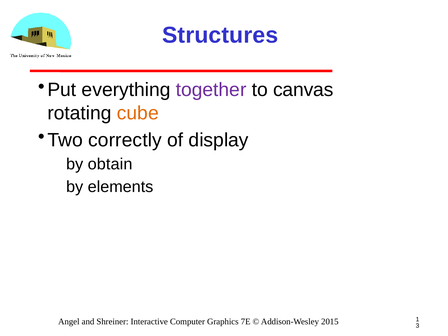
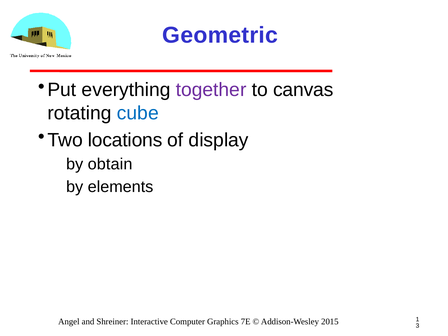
Structures: Structures -> Geometric
cube colour: orange -> blue
correctly: correctly -> locations
